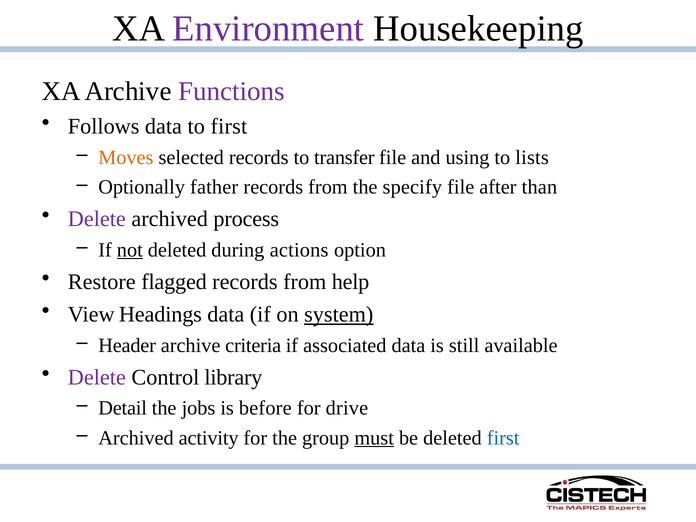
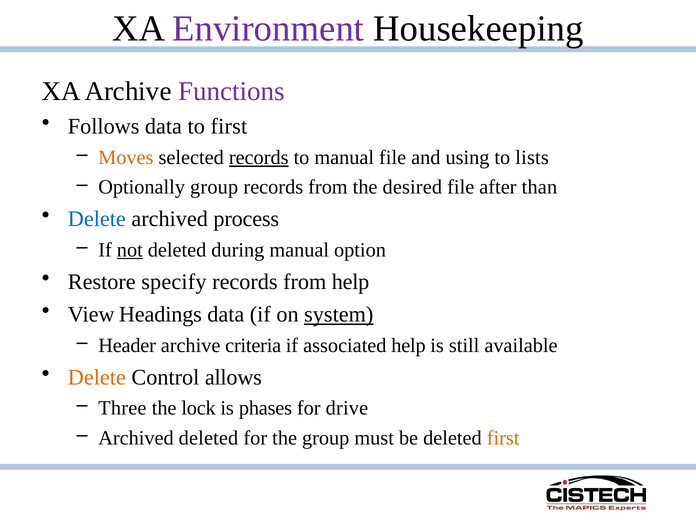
records at (259, 157) underline: none -> present
to transfer: transfer -> manual
Optionally father: father -> group
specify: specify -> desired
Delete at (97, 219) colour: purple -> blue
during actions: actions -> manual
flagged: flagged -> specify
associated data: data -> help
Delete at (97, 377) colour: purple -> orange
library: library -> allows
Detail: Detail -> Three
jobs: jobs -> lock
before: before -> phases
Archived activity: activity -> deleted
must underline: present -> none
first at (503, 438) colour: blue -> orange
